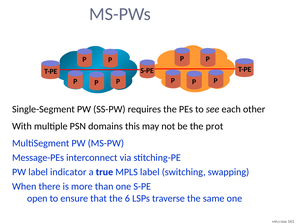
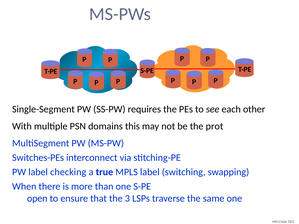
Message-PEs: Message-PEs -> Switches-PEs
indicator: indicator -> checking
6: 6 -> 3
